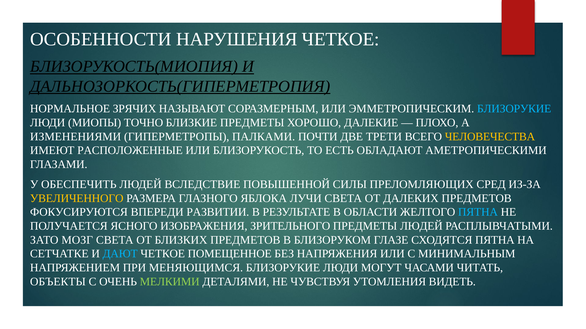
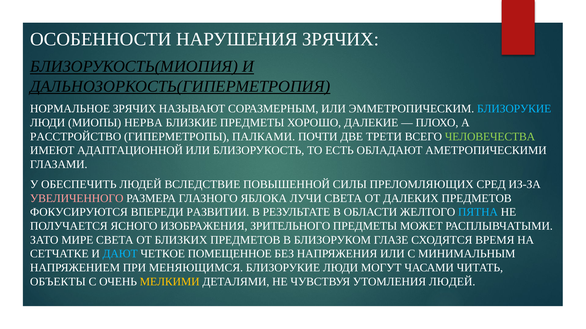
НАРУШЕНИЯ ЧЕТКОЕ: ЧЕТКОЕ -> ЗРЯЧИХ
ТОЧНО: ТОЧНО -> НЕРВА
ИЗМЕНЕНИЯМИ: ИЗМЕНЕНИЯМИ -> РАССТРОЙСТВО
ЧЕЛОВЕЧЕСТВА colour: yellow -> light green
РАСПОЛОЖЕННЫЕ: РАСПОЛОЖЕННЫЕ -> АДАПТАЦИОННОЙ
УВЕЛИЧЕННОГО colour: yellow -> pink
ПРЕДМЕТЫ ЛЮДЕЙ: ЛЮДЕЙ -> МОЖЕТ
МОЗГ: МОЗГ -> МИРЕ
СХОДЯТСЯ ПЯТНА: ПЯТНА -> ВРЕМЯ
МЕЛКИМИ colour: light green -> yellow
УТОМЛЕНИЯ ВИДЕТЬ: ВИДЕТЬ -> ЛЮДЕЙ
